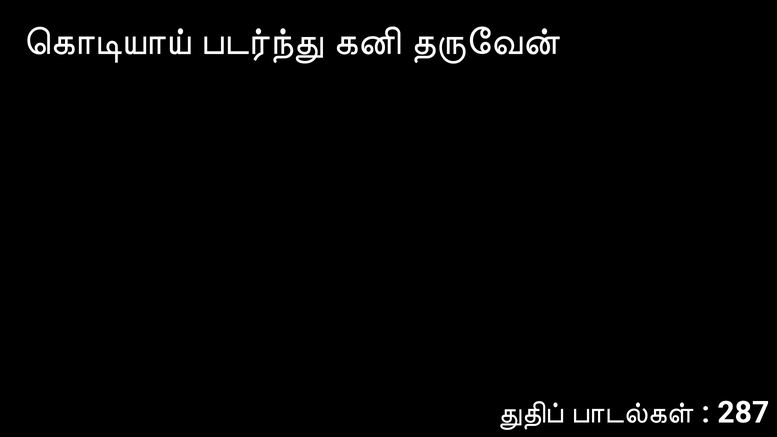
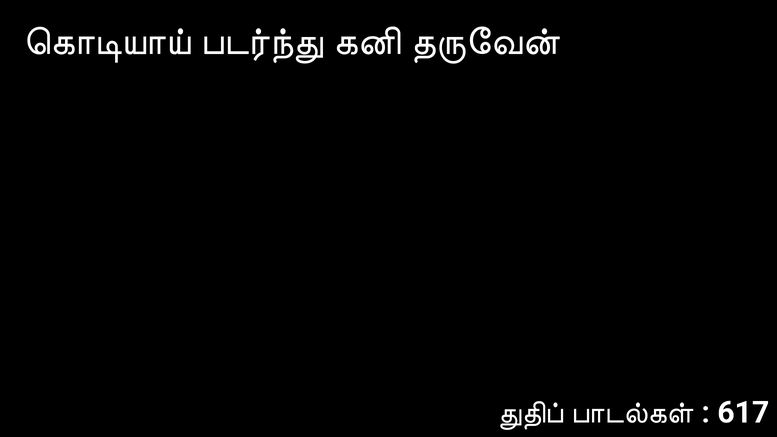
287: 287 -> 617
